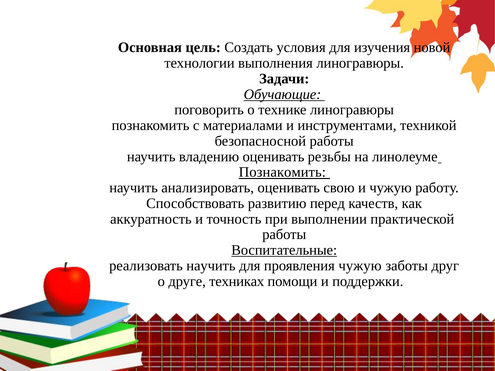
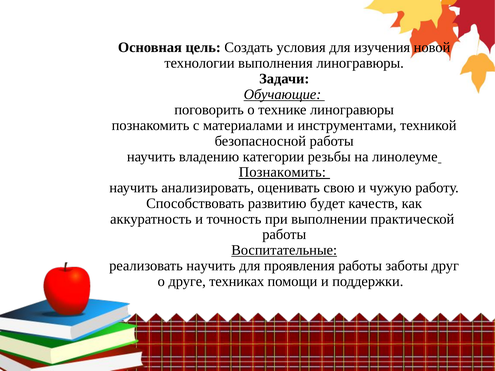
владению оценивать: оценивать -> категории
перед: перед -> будет
проявления чужую: чужую -> работы
